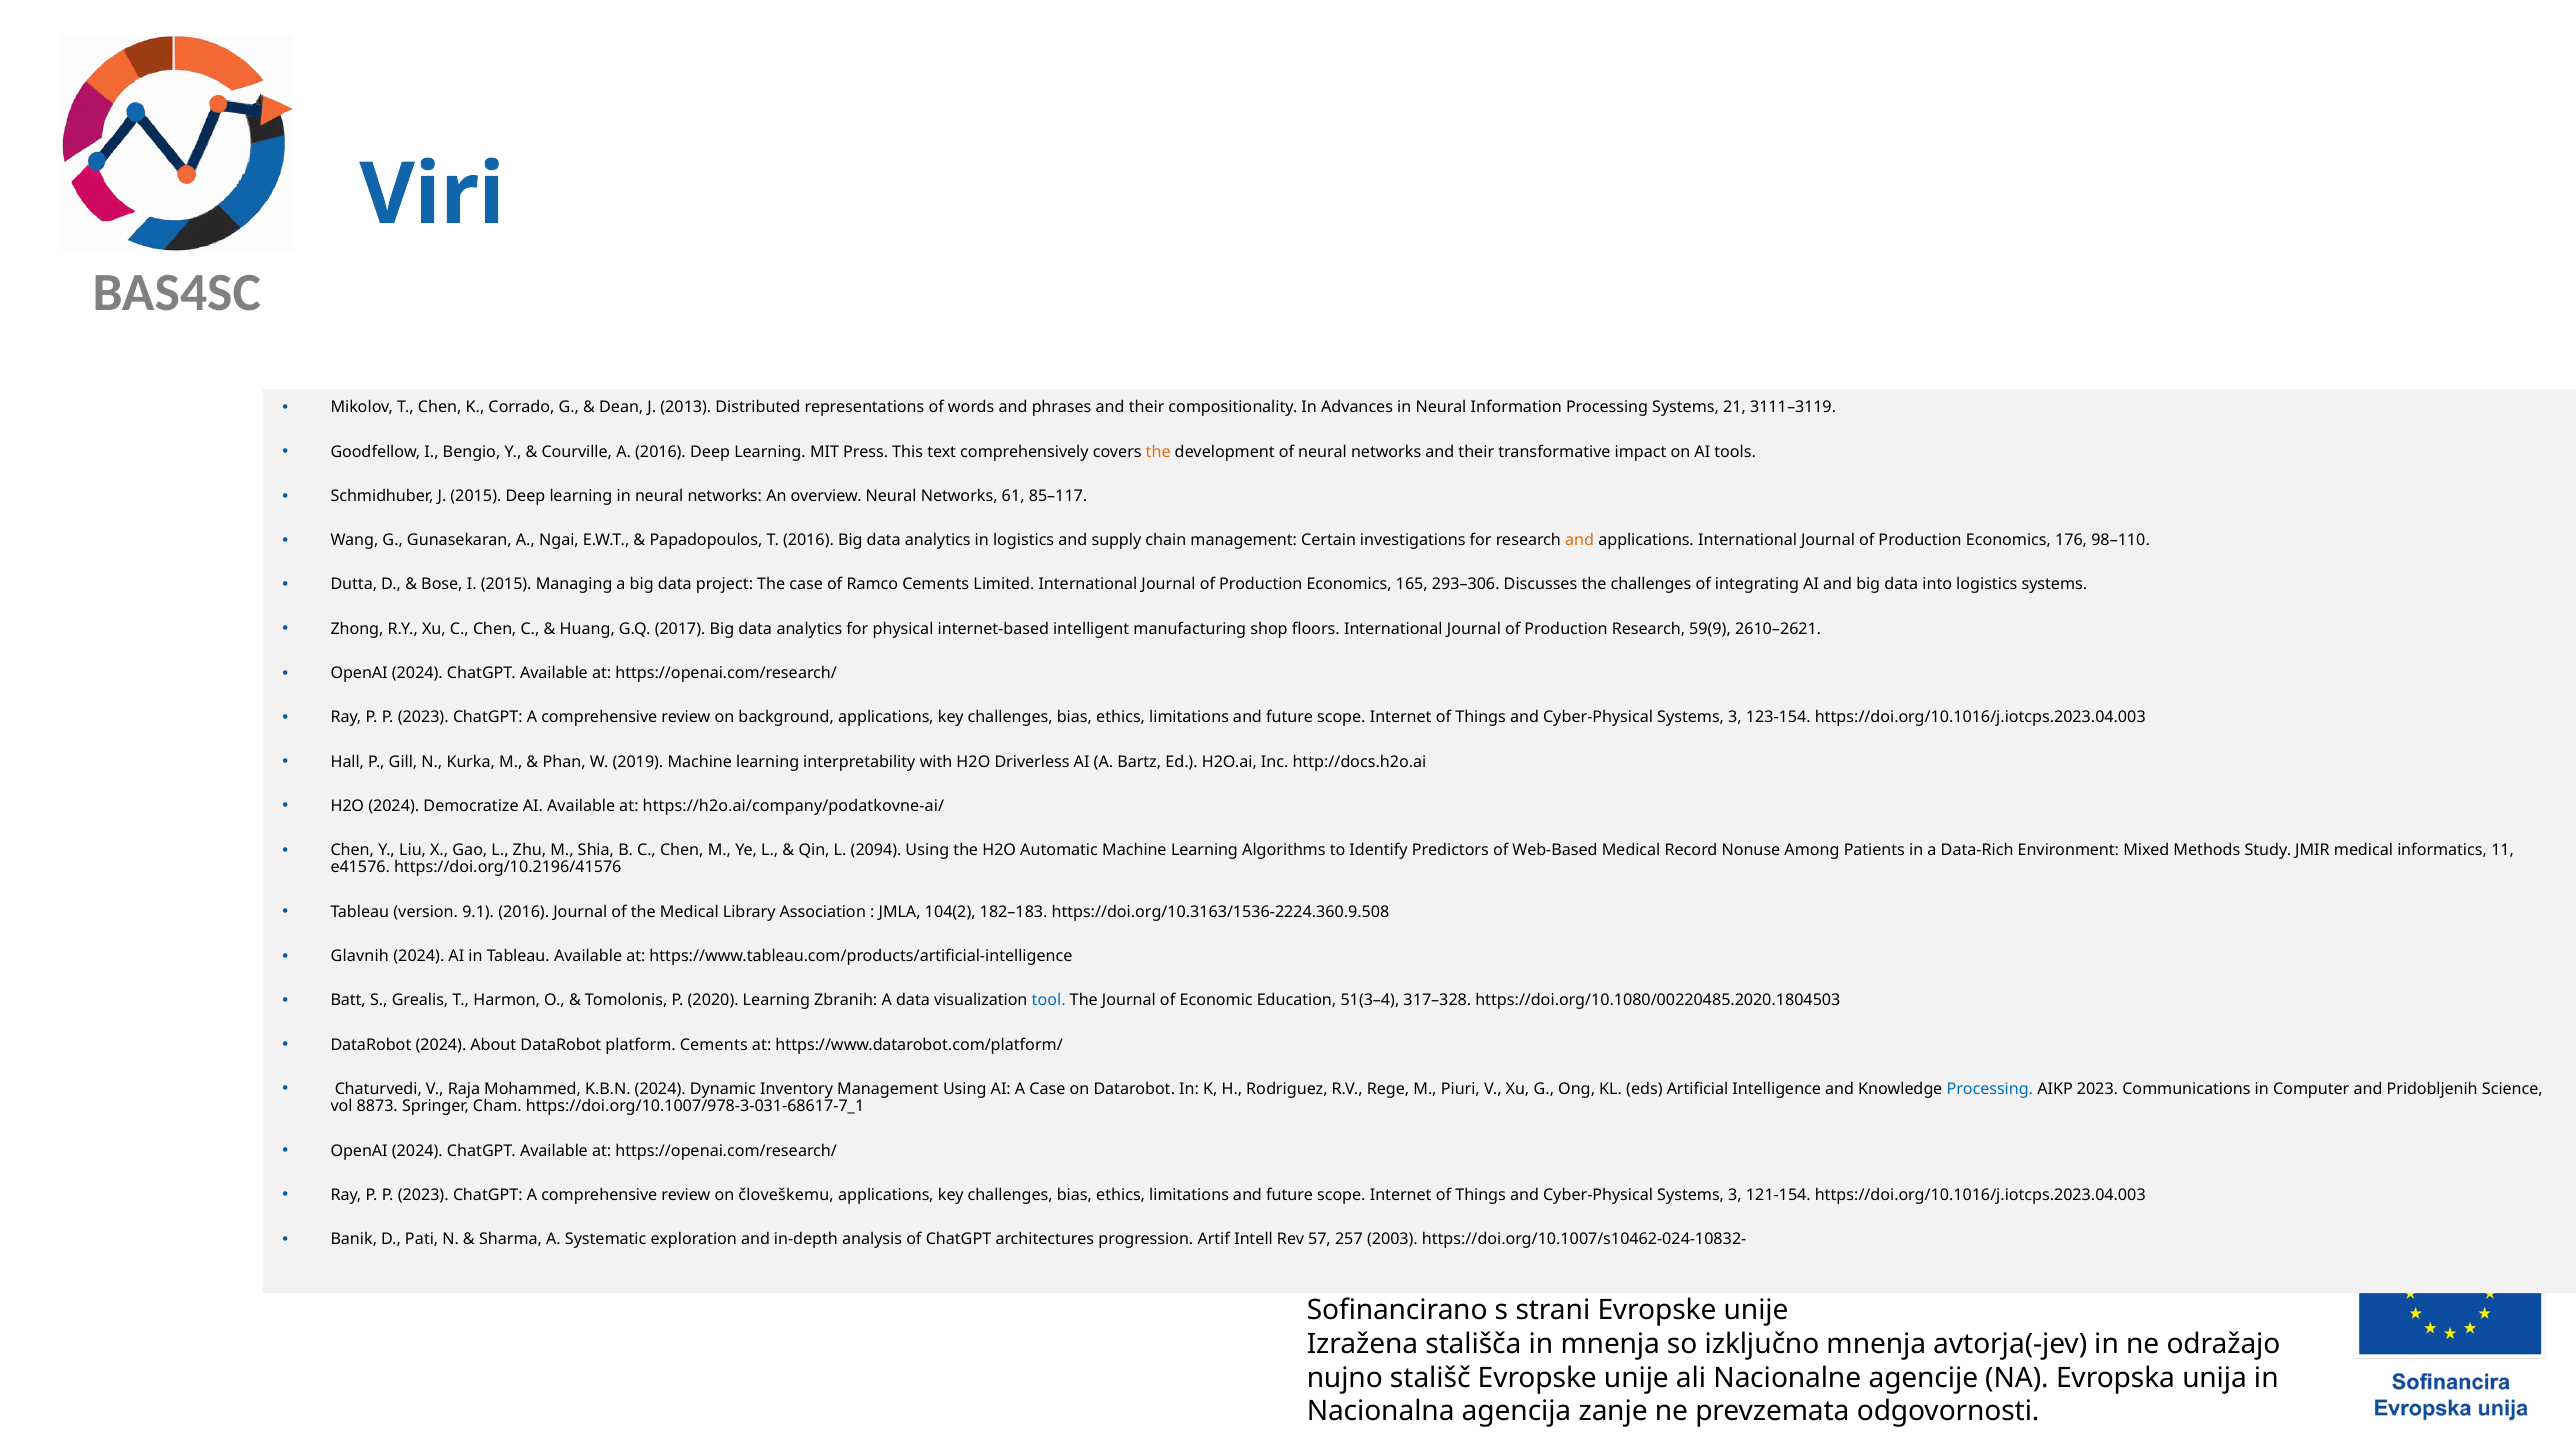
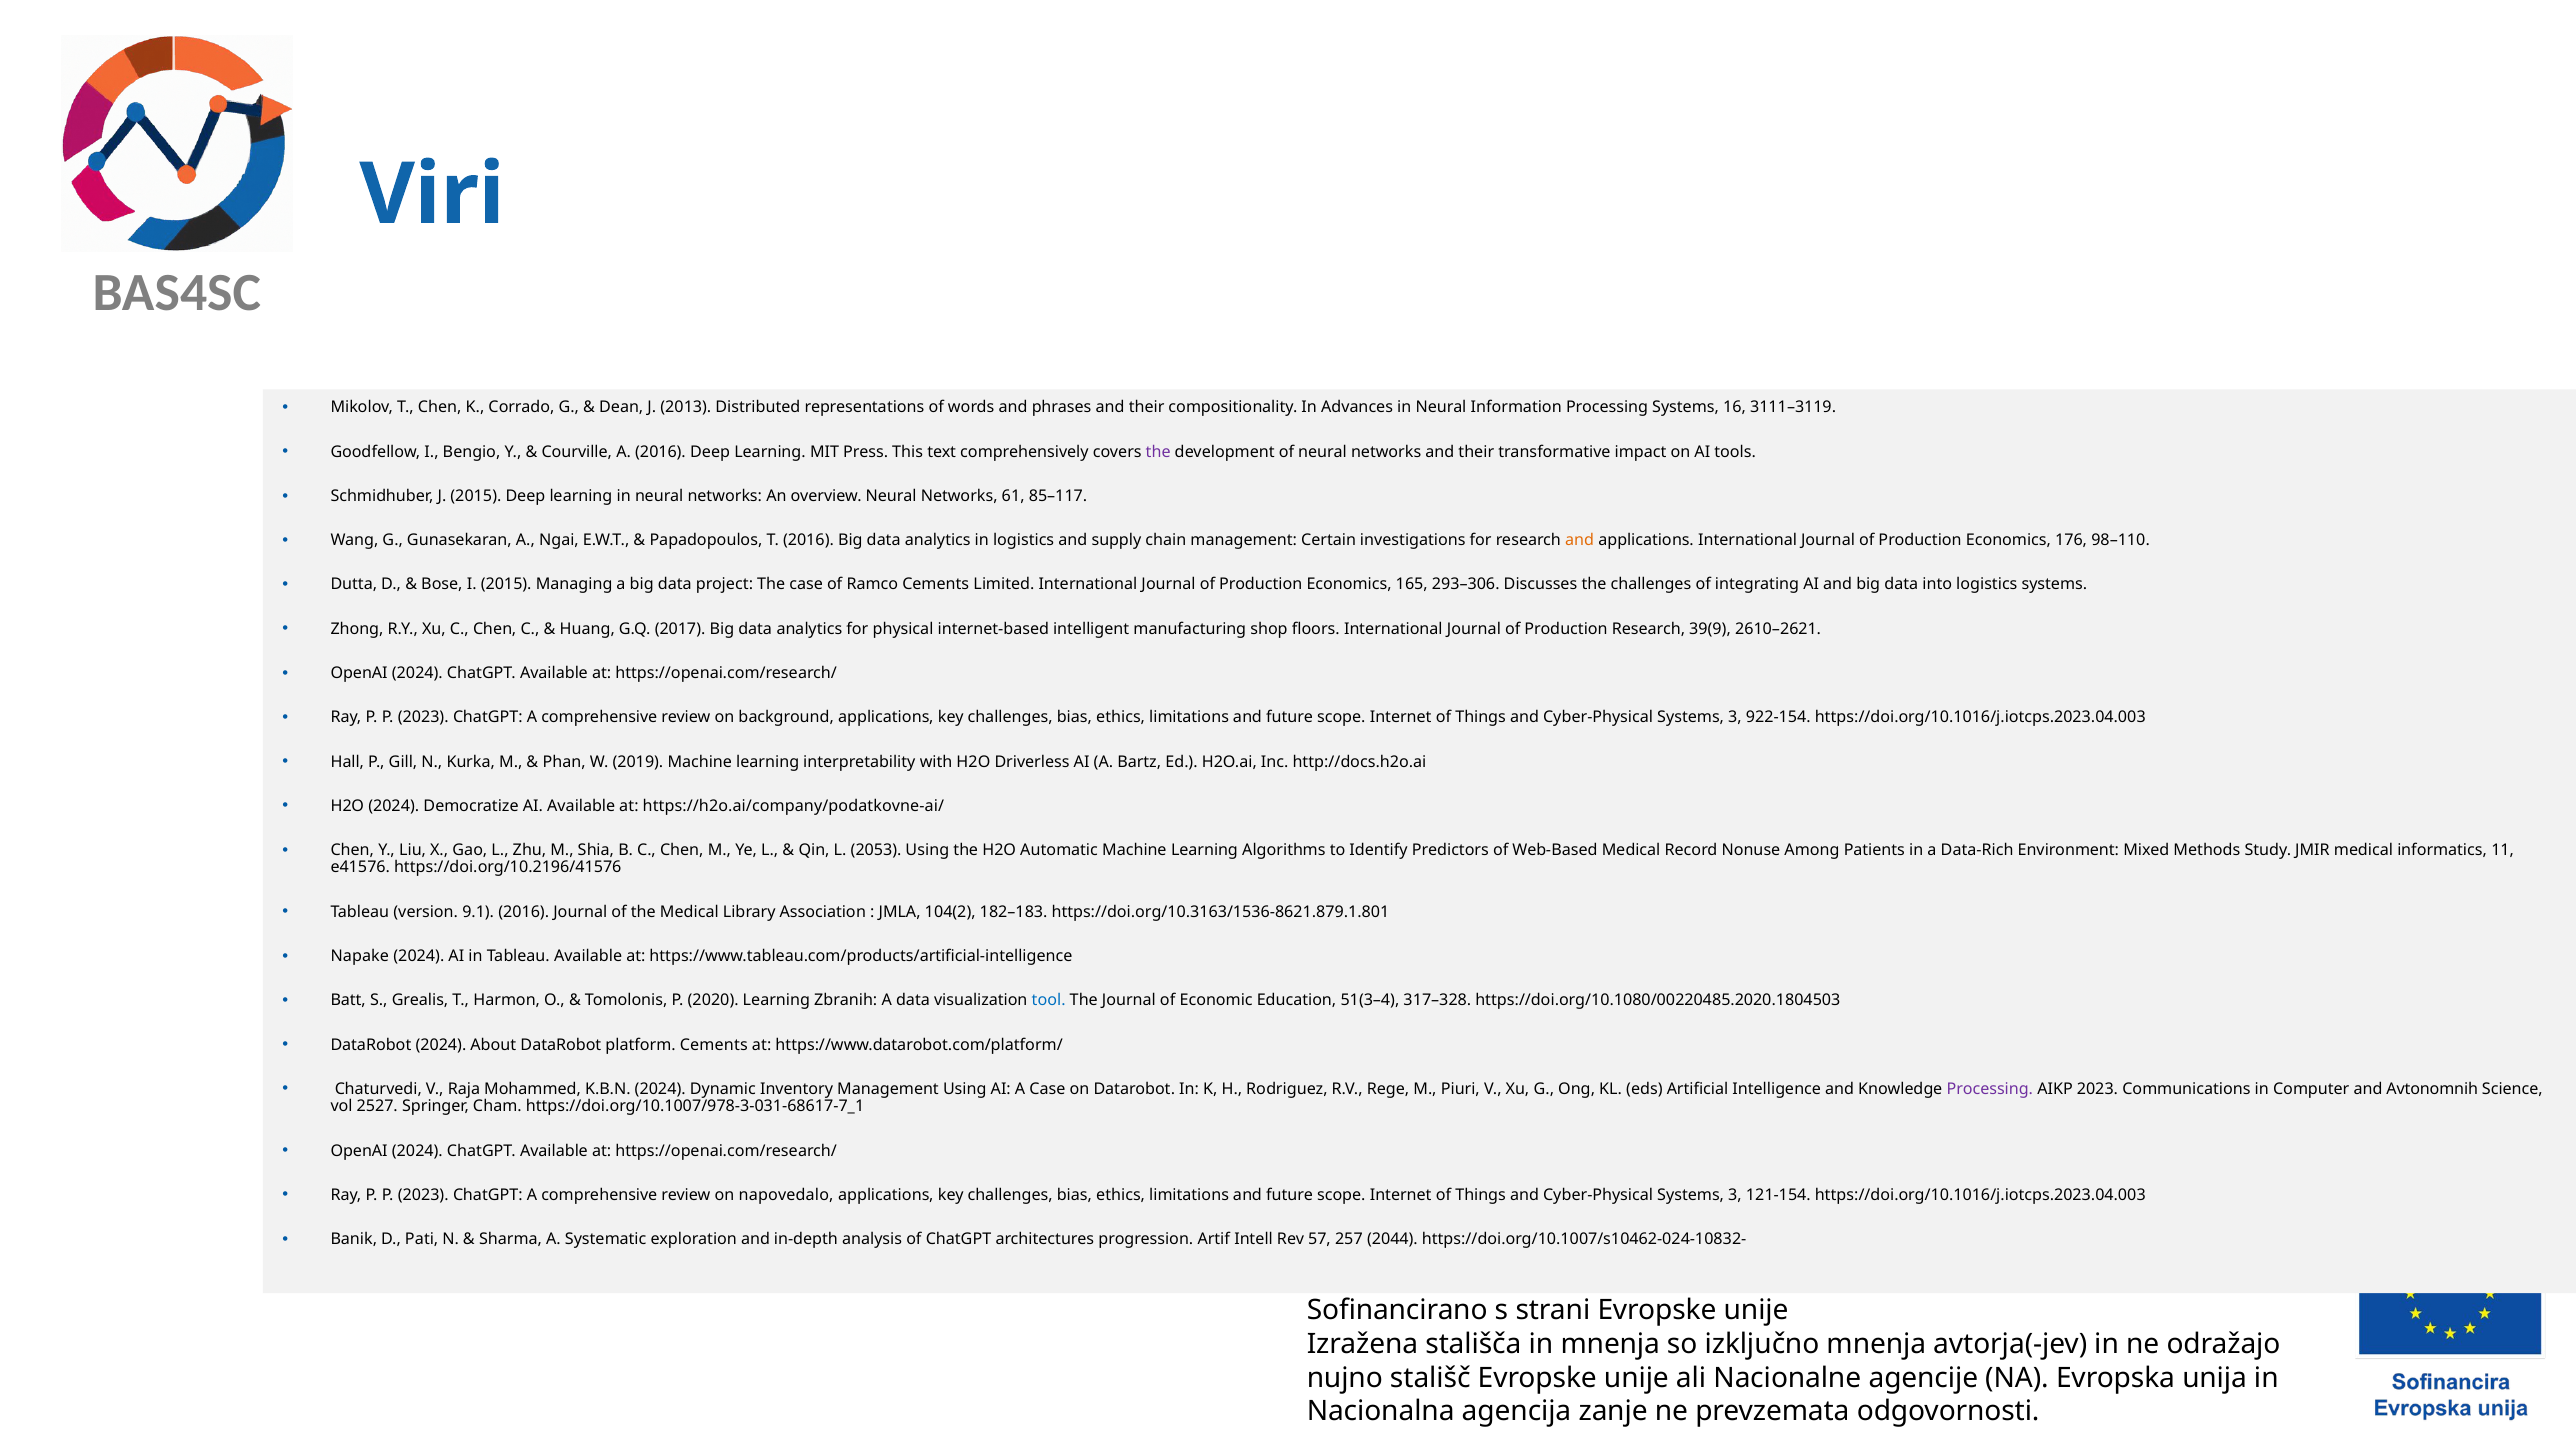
21: 21 -> 16
the at (1158, 452) colour: orange -> purple
59(9: 59(9 -> 39(9
123-154: 123-154 -> 922-154
2094: 2094 -> 2053
https://doi.org/10.3163/1536-2224.360.9.508: https://doi.org/10.3163/1536-2224.360.9.508 -> https://doi.org/10.3163/1536-8621.879.1.801
Glavnih: Glavnih -> Napake
Processing at (1990, 1089) colour: blue -> purple
Pridobljenih: Pridobljenih -> Avtonomnih
8873: 8873 -> 2527
človeškemu: človeškemu -> napovedalo
2003: 2003 -> 2044
